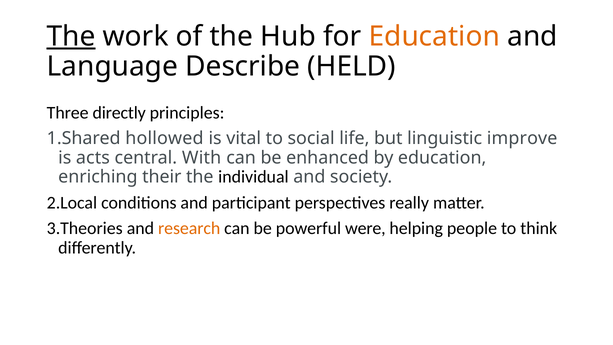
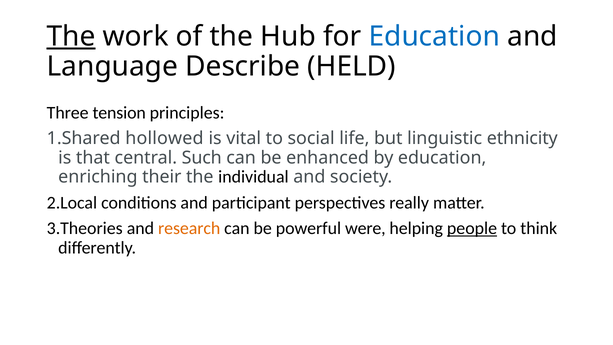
Education at (434, 36) colour: orange -> blue
directly: directly -> tension
improve: improve -> ethnicity
acts: acts -> that
With: With -> Such
people underline: none -> present
